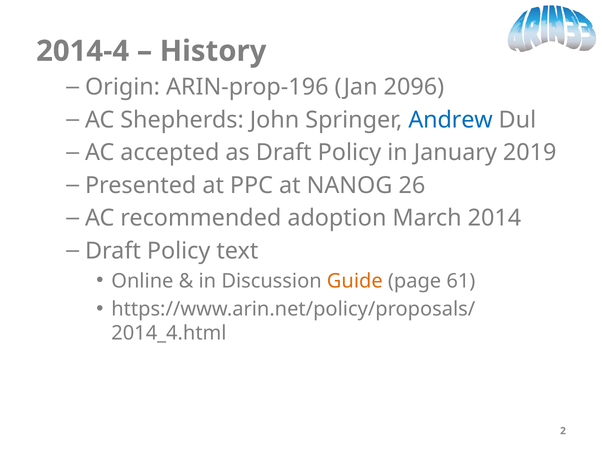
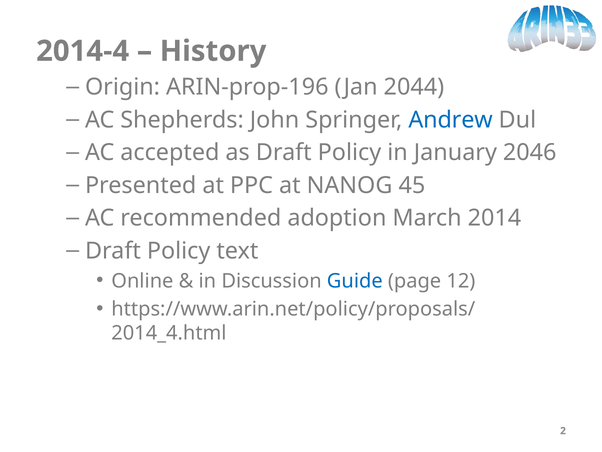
2096: 2096 -> 2044
2019: 2019 -> 2046
26: 26 -> 45
Guide colour: orange -> blue
61: 61 -> 12
